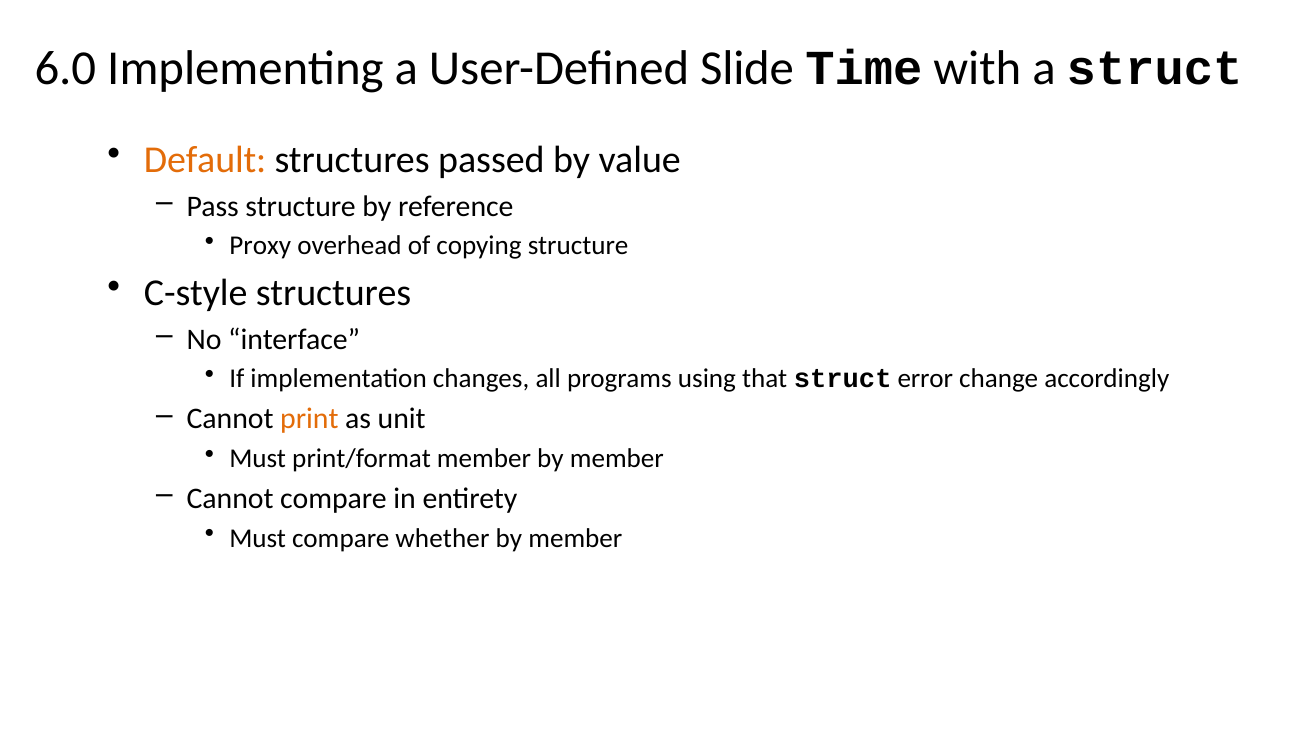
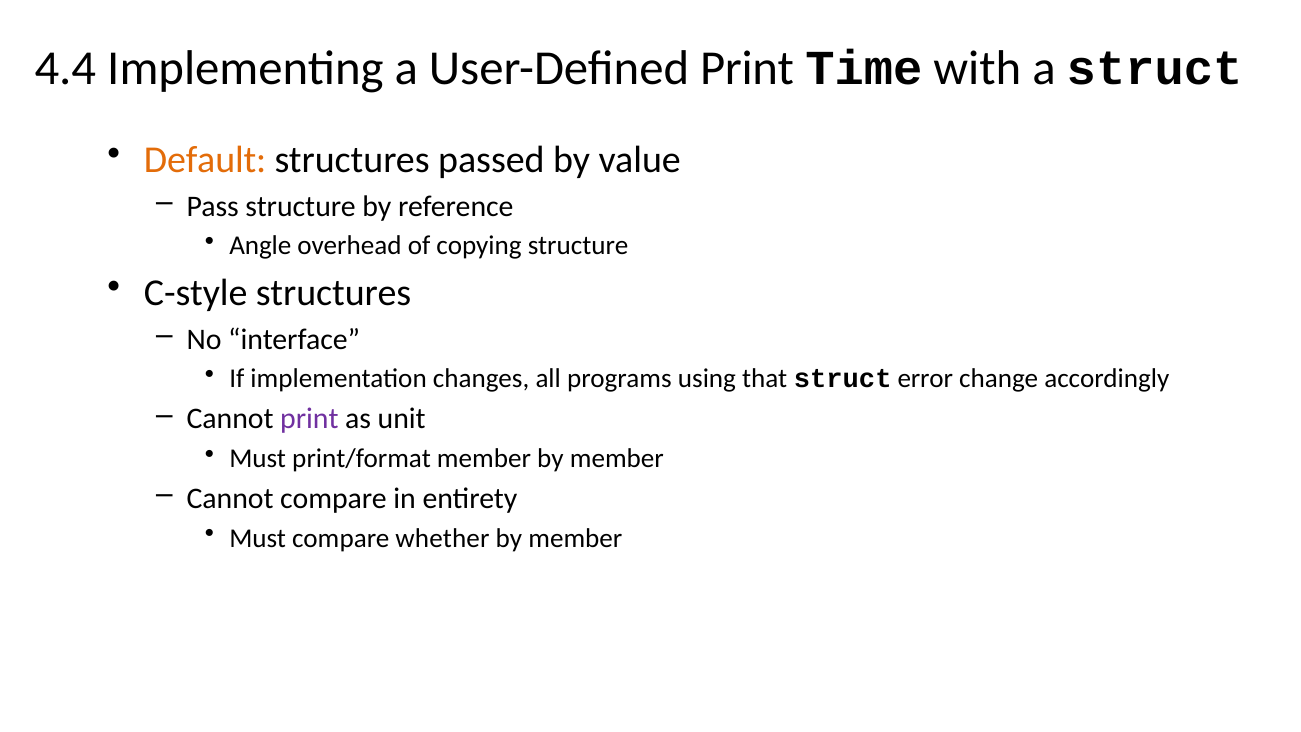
6.0: 6.0 -> 4.4
User-Defined Slide: Slide -> Print
Proxy: Proxy -> Angle
print at (309, 419) colour: orange -> purple
